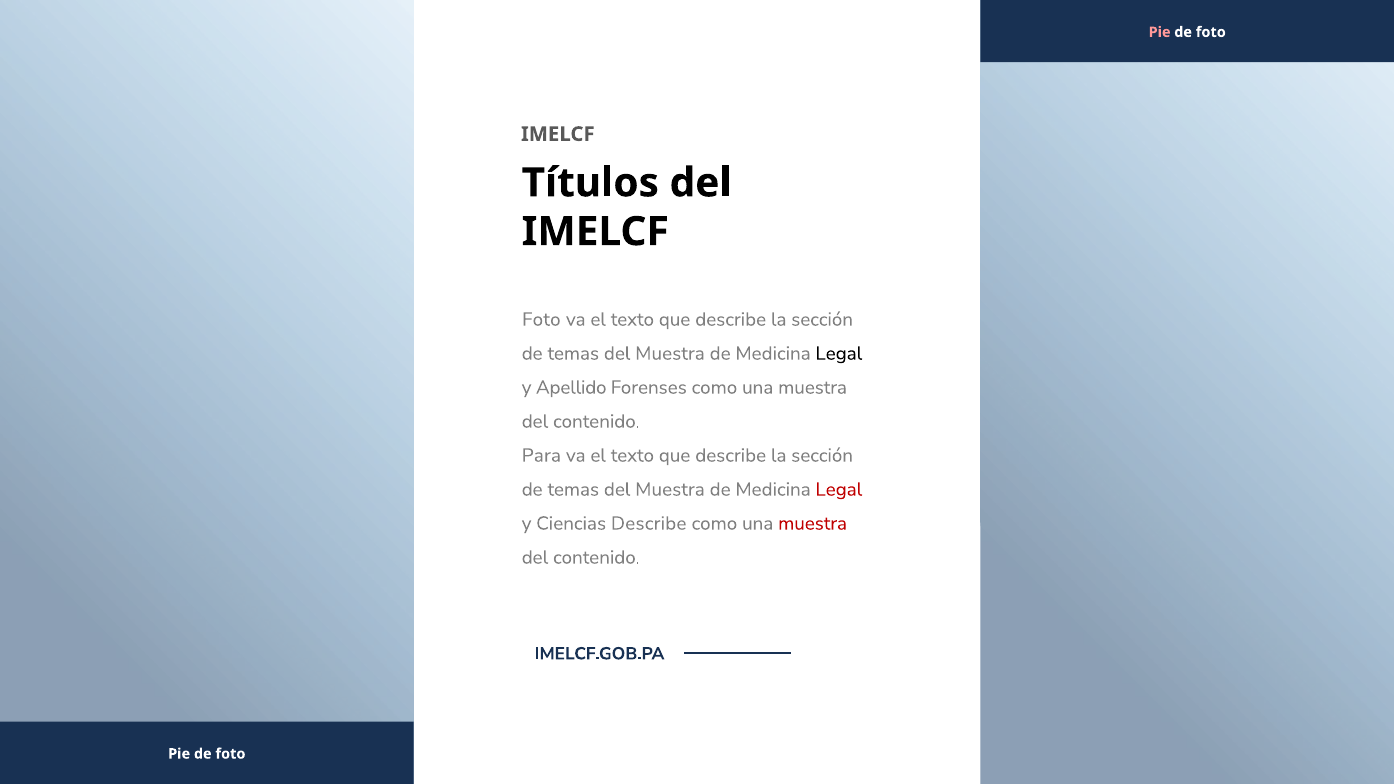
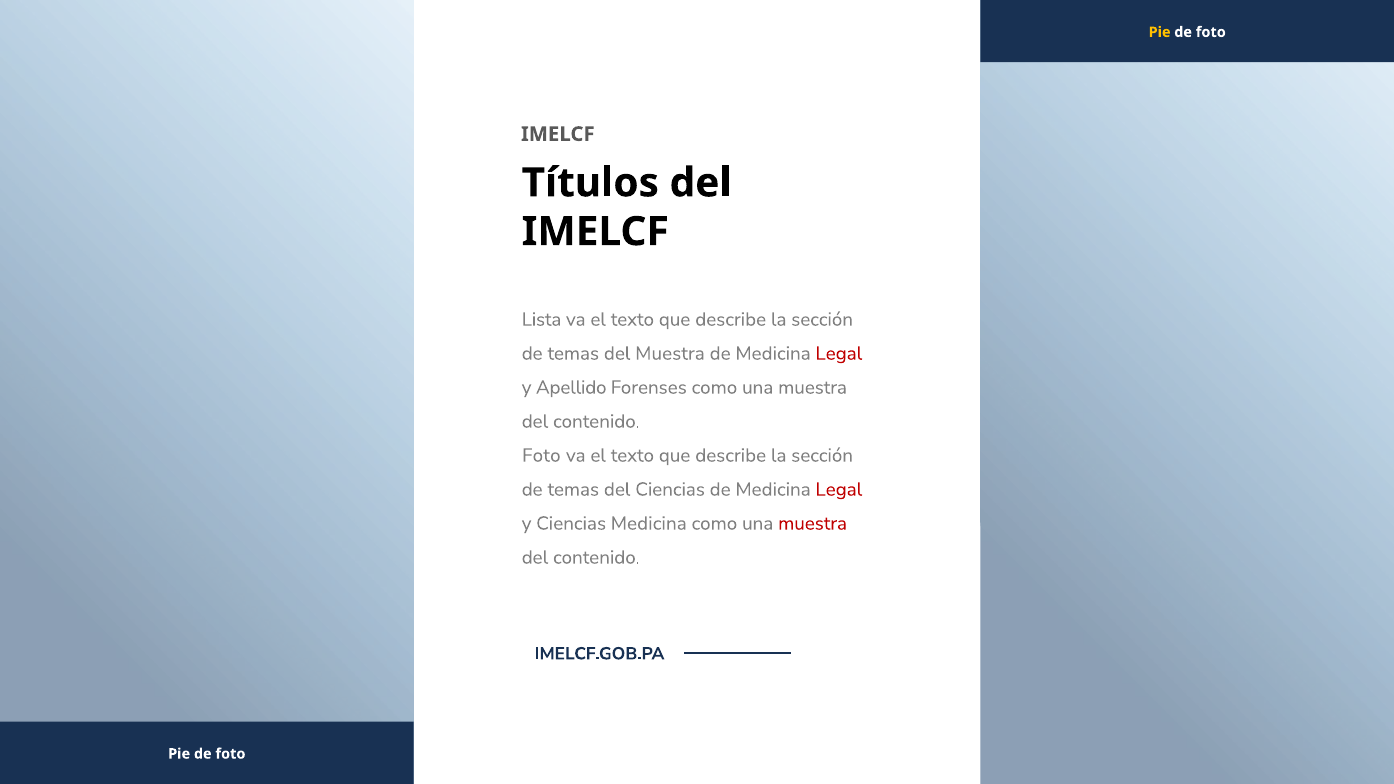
Pie at (1160, 32) colour: pink -> yellow
Foto at (541, 319): Foto -> Lista
Legal at (839, 353) colour: black -> red
Para at (541, 455): Para -> Foto
Muestra at (670, 489): Muestra -> Ciencias
Ciencias Describe: Describe -> Medicina
